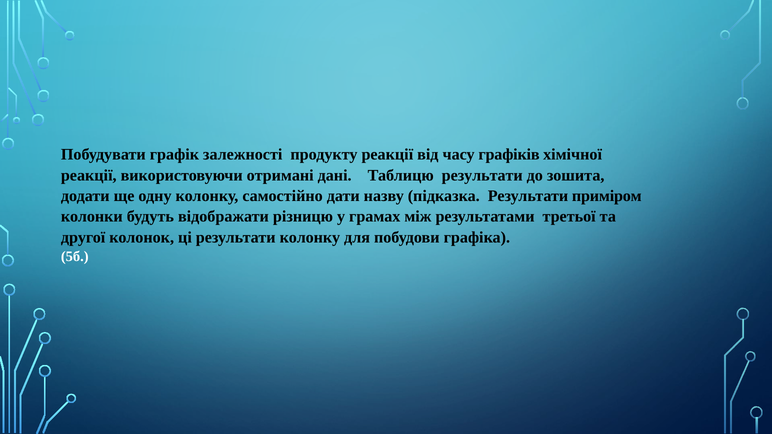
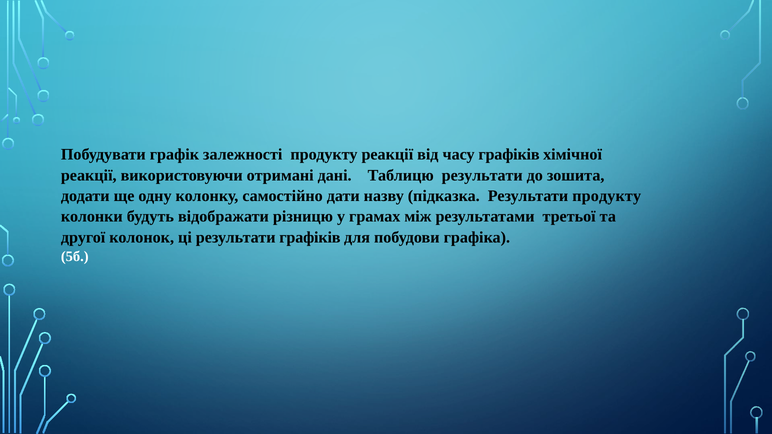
Результати приміром: приміром -> продукту
результати колонку: колонку -> графіків
